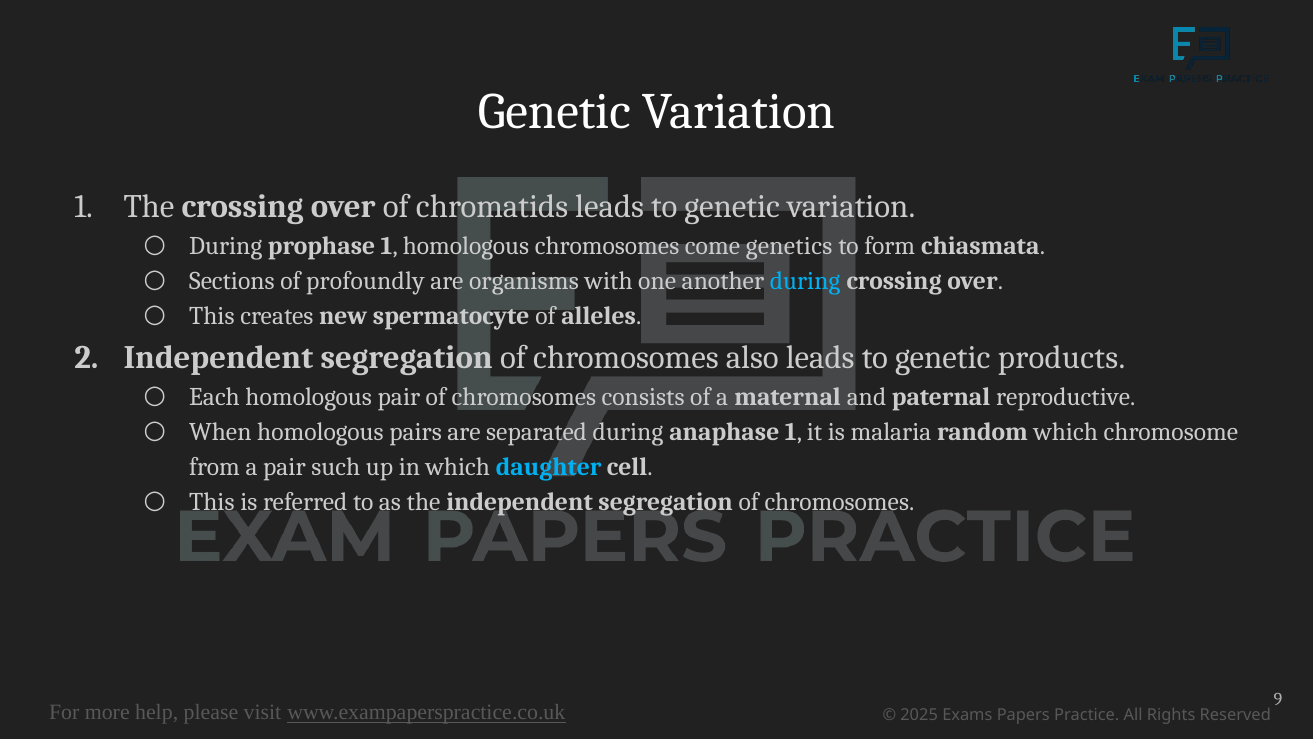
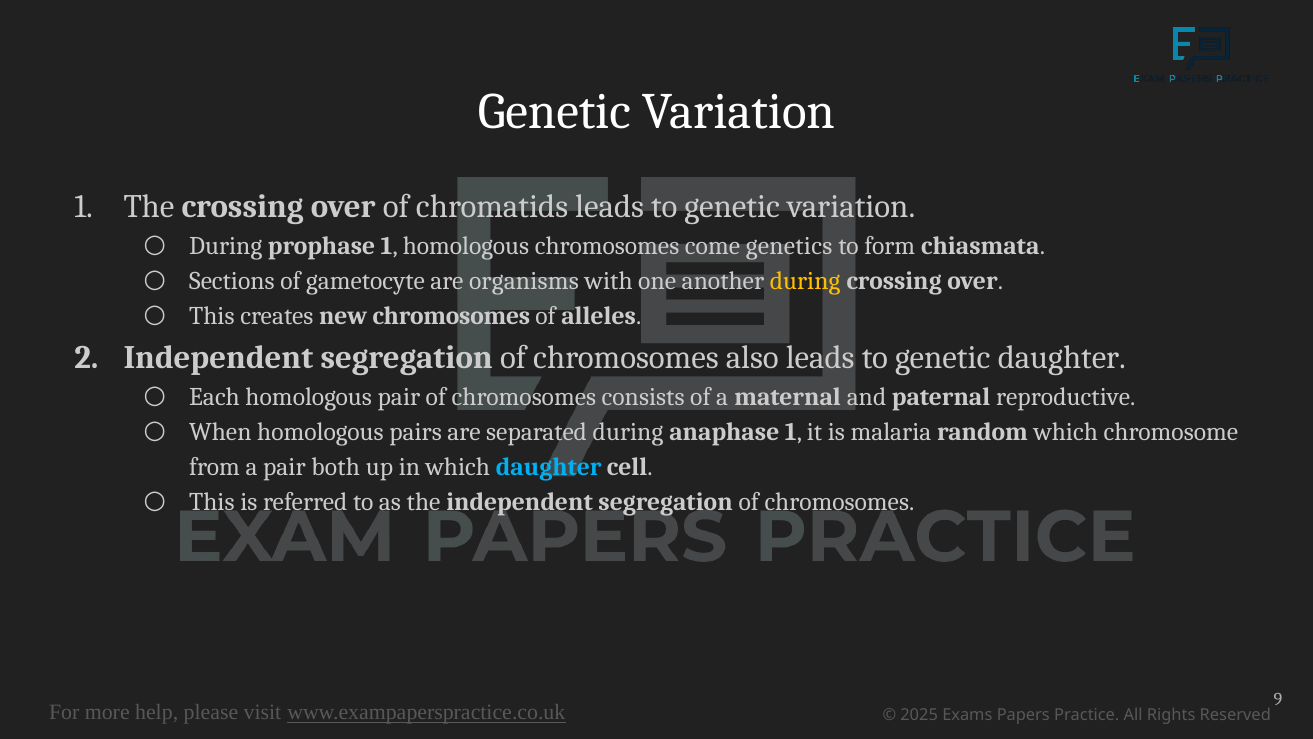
profoundly: profoundly -> gametocyte
during at (805, 281) colour: light blue -> yellow
new spermatocyte: spermatocyte -> chromosomes
genetic products: products -> daughter
such: such -> both
